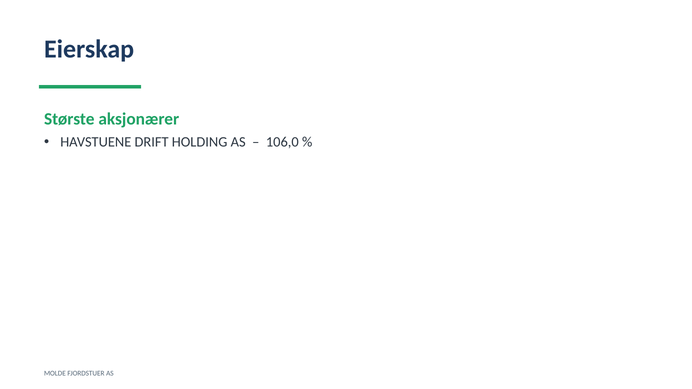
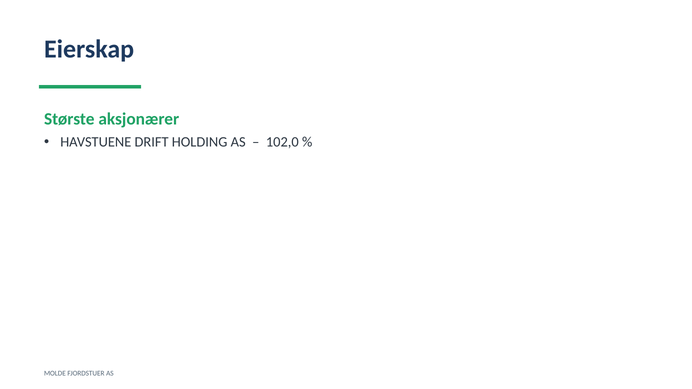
106,0: 106,0 -> 102,0
